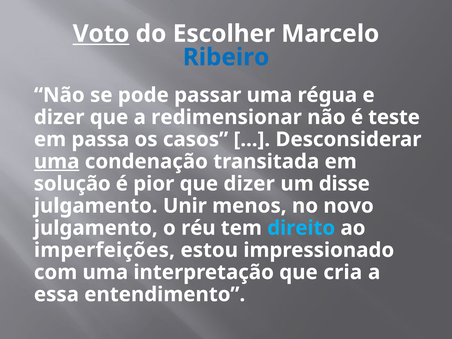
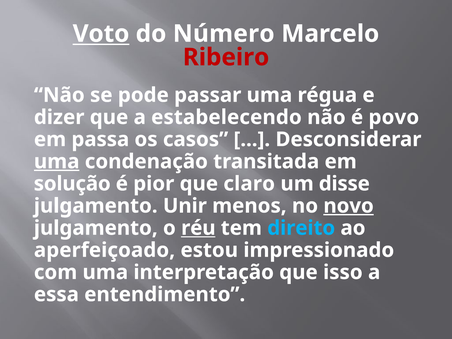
Escolher: Escolher -> Número
Ribeiro colour: blue -> red
redimensionar: redimensionar -> estabelecendo
teste: teste -> povo
que dizer: dizer -> claro
novo underline: none -> present
réu underline: none -> present
imperfeições: imperfeições -> aperfeiçoado
cria: cria -> isso
